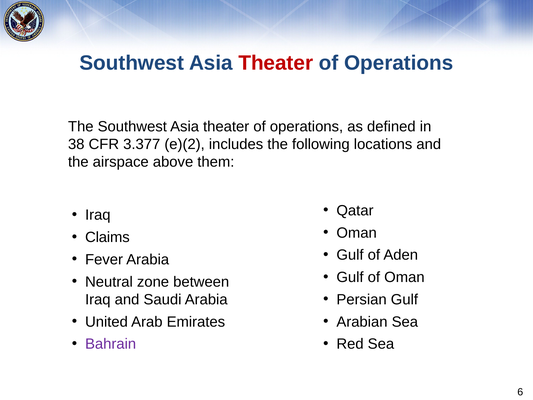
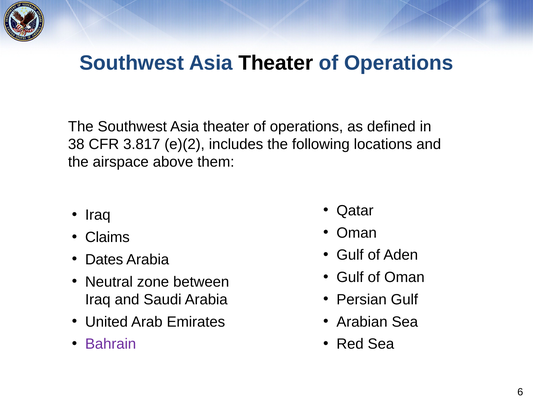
Theater at (276, 63) colour: red -> black
3.377: 3.377 -> 3.817
Fever: Fever -> Dates
